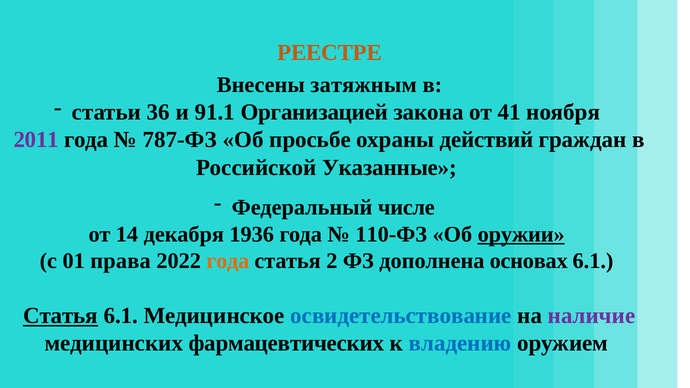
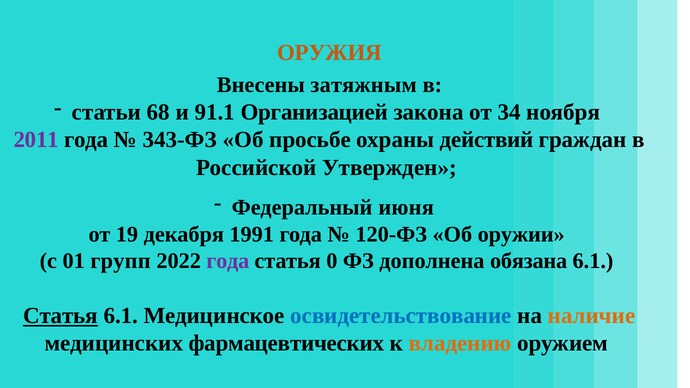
РЕЕСТРЕ: РЕЕСТРЕ -> ОРУЖИЯ
36: 36 -> 68
41: 41 -> 34
787-ФЗ: 787-ФЗ -> 343-ФЗ
Указанные: Указанные -> Утвержден
числе: числе -> июня
14: 14 -> 19
1936: 1936 -> 1991
110-ФЗ: 110-ФЗ -> 120-ФЗ
оружии underline: present -> none
права: права -> групп
года at (228, 261) colour: orange -> purple
2: 2 -> 0
основах: основах -> обязана
наличие colour: purple -> orange
владению colour: blue -> orange
